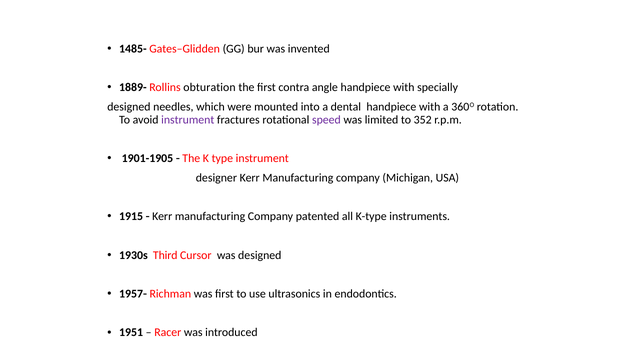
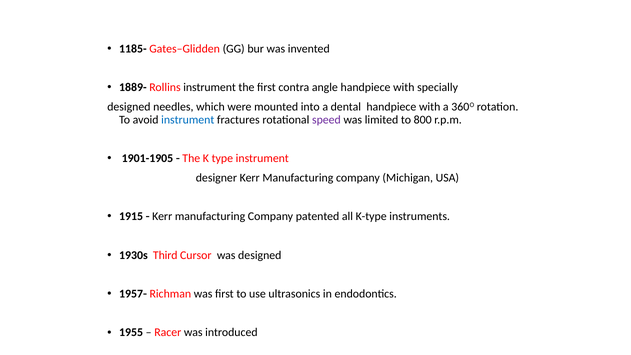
1485-: 1485- -> 1185-
Rollins obturation: obturation -> instrument
instrument at (188, 120) colour: purple -> blue
352: 352 -> 800
1951: 1951 -> 1955
